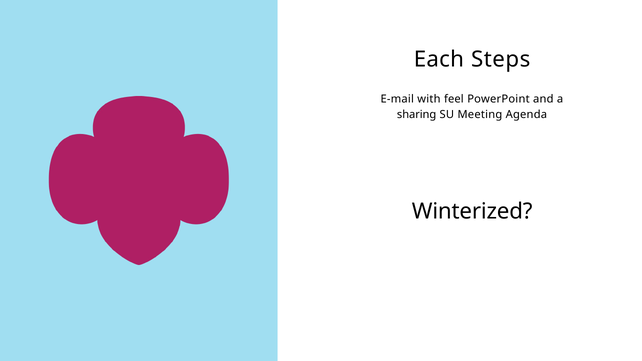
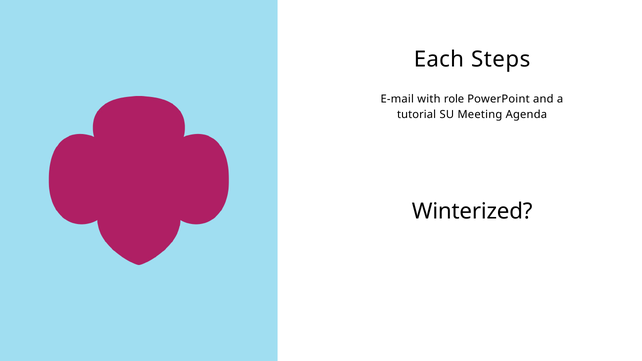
feel: feel -> role
sharing: sharing -> tutorial
